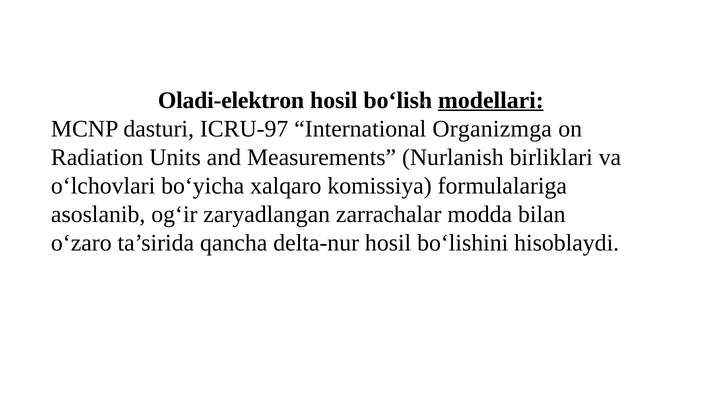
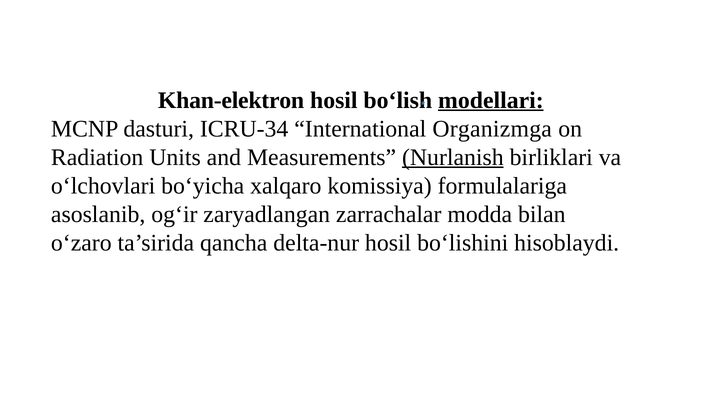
Oladi-elektron: Oladi-elektron -> Khan-elektron
ICRU-97: ICRU-97 -> ICRU-34
Nurlanish underline: none -> present
